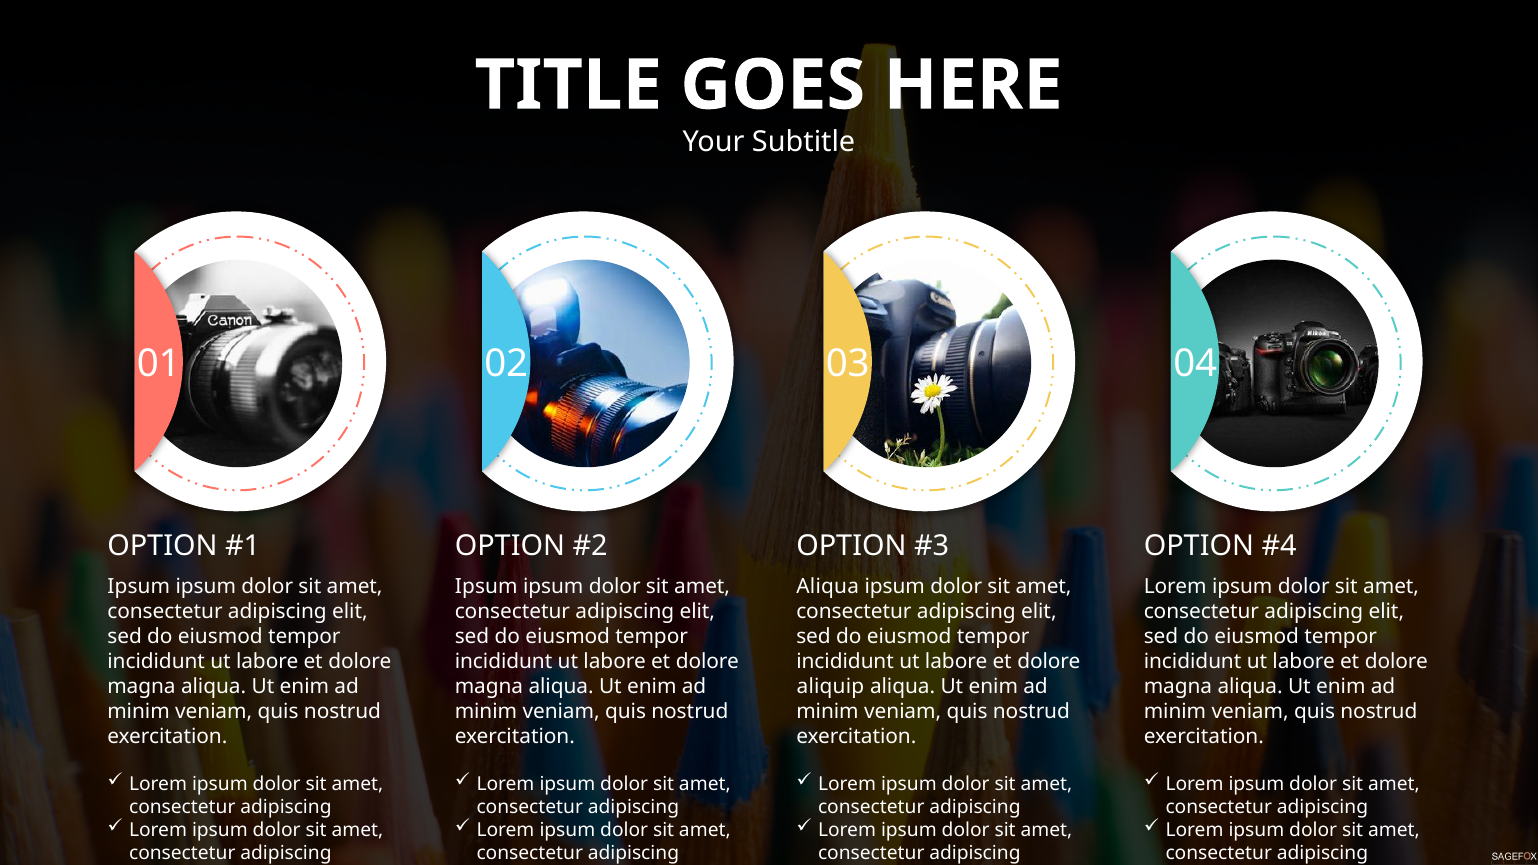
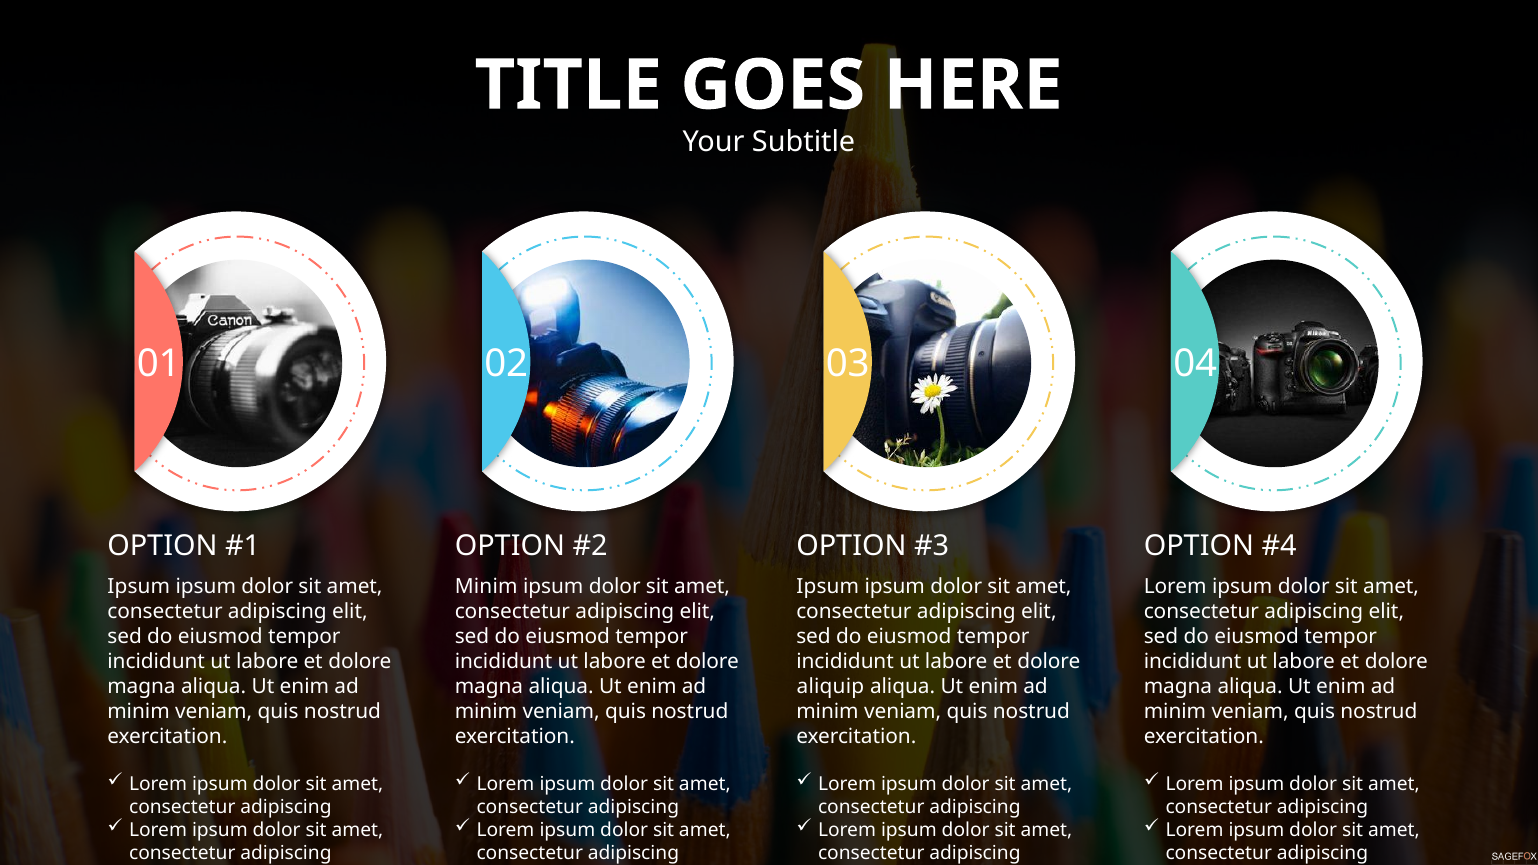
Ipsum at (486, 587): Ipsum -> Minim
Aliqua at (828, 587): Aliqua -> Ipsum
